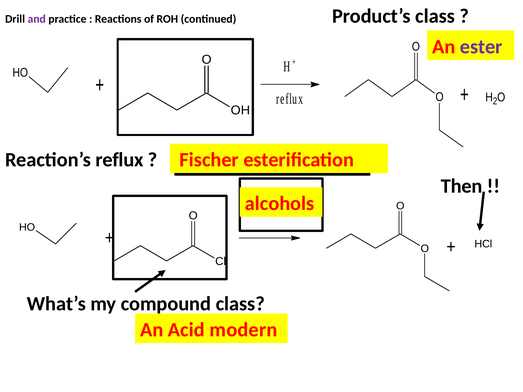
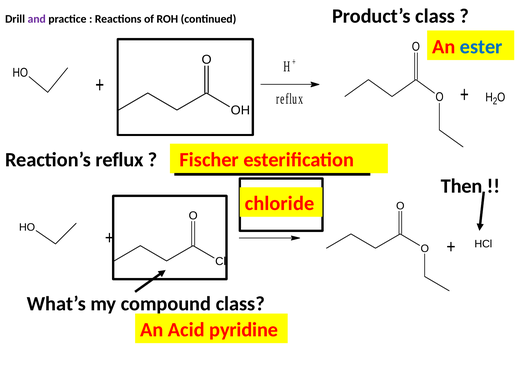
ester colour: purple -> blue
alcohols: alcohols -> chloride
modern: modern -> pyridine
